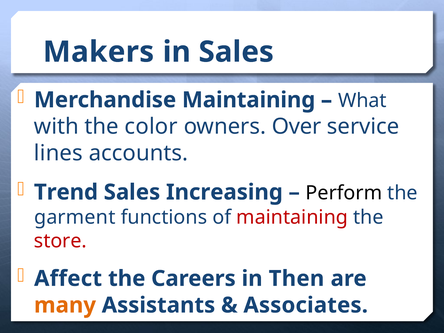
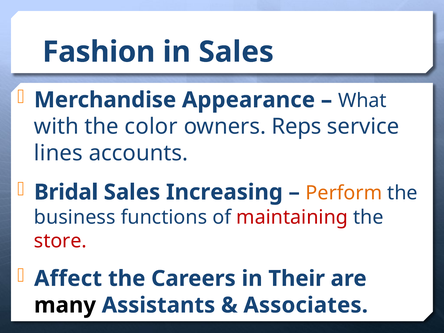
Makers: Makers -> Fashion
Merchandise Maintaining: Maintaining -> Appearance
Over: Over -> Reps
Trend: Trend -> Bridal
Perform colour: black -> orange
garment: garment -> business
Then: Then -> Their
many colour: orange -> black
